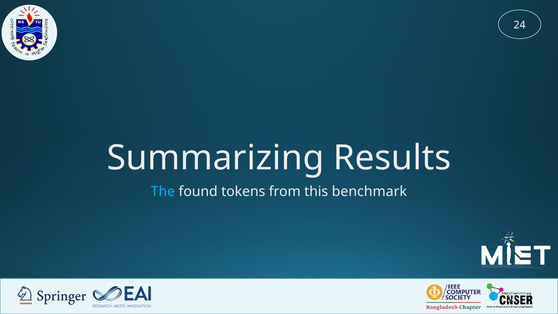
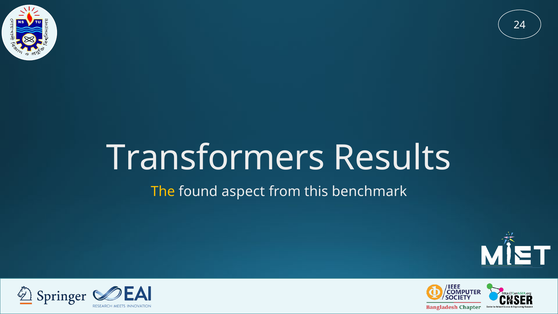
Summarizing: Summarizing -> Transformers
The colour: light blue -> yellow
tokens: tokens -> aspect
